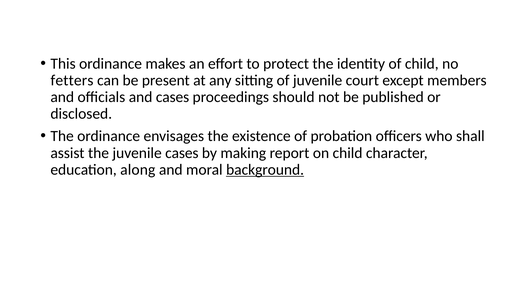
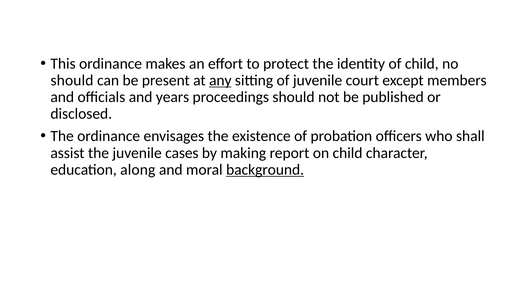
fetters at (72, 80): fetters -> should
any underline: none -> present
and cases: cases -> years
